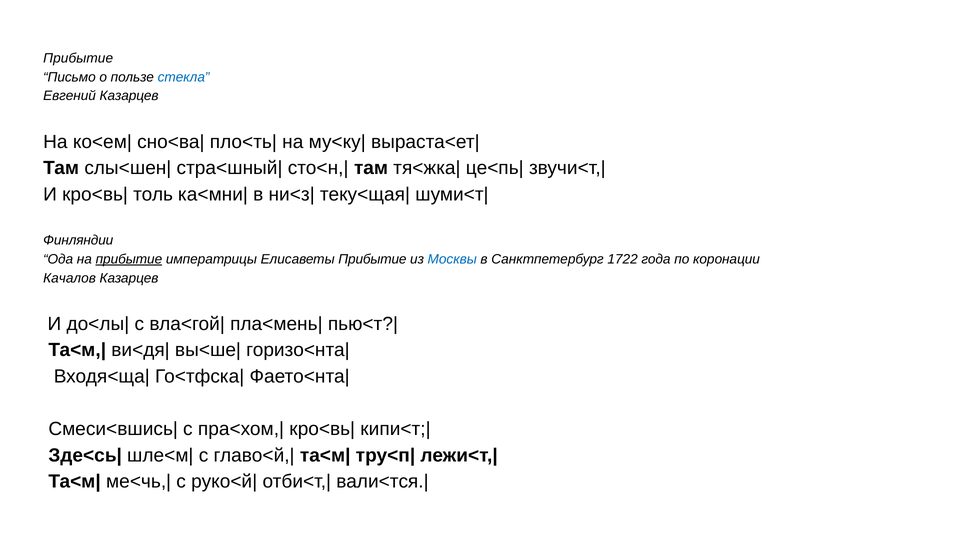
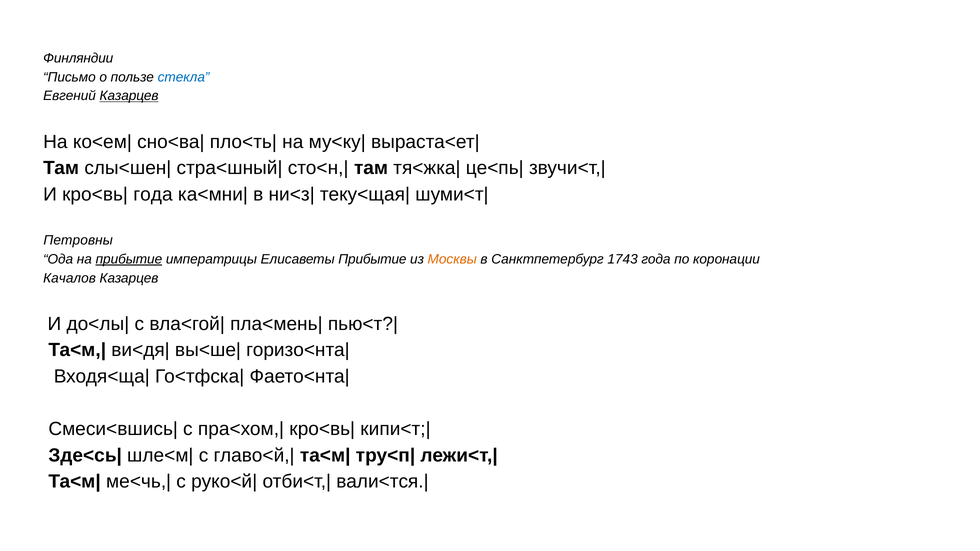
Прибытие at (78, 58): Прибытие -> Финляндии
Казарцев at (129, 96) underline: none -> present
толь at (153, 194): толь -> года
Финляндии: Финляндии -> Петровны
Москвы colour: blue -> orange
1722: 1722 -> 1743
